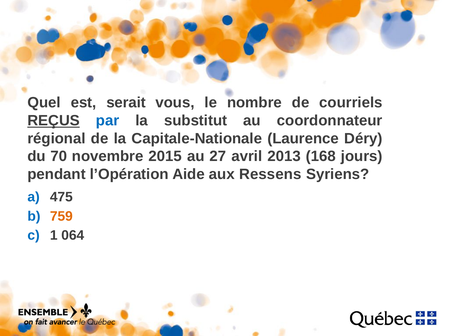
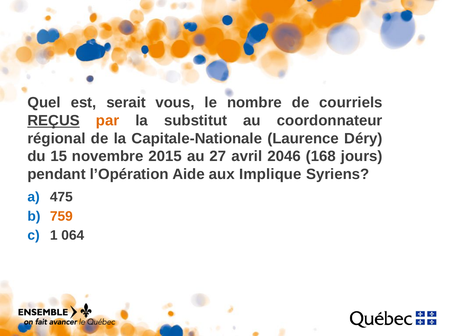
par colour: blue -> orange
70: 70 -> 15
2013: 2013 -> 2046
Ressens: Ressens -> Implique
